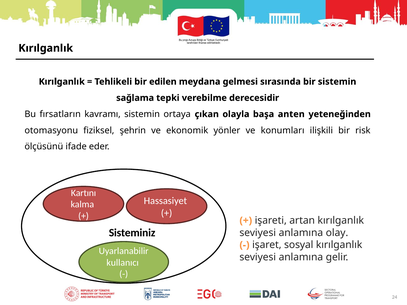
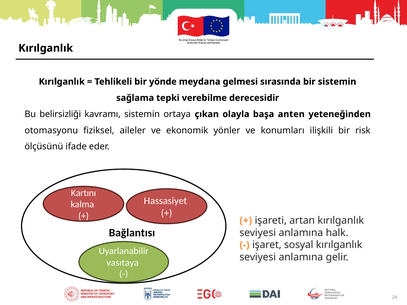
edilen: edilen -> yönde
fırsatların: fırsatların -> belirsizliği
şehrin: şehrin -> aileler
Sisteminiz: Sisteminiz -> Bağlantısı
olay: olay -> halk
kullanıcı: kullanıcı -> vasıtaya
